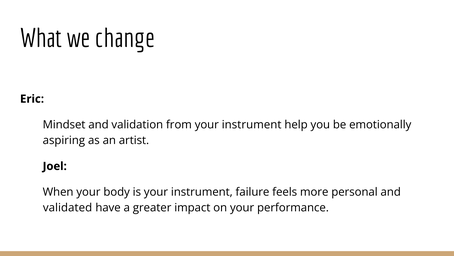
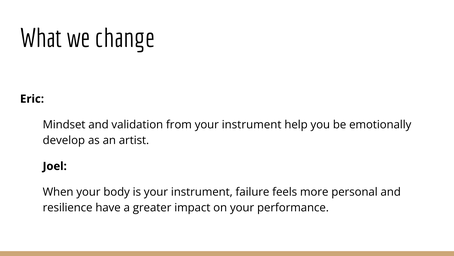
aspiring: aspiring -> develop
validated: validated -> resilience
